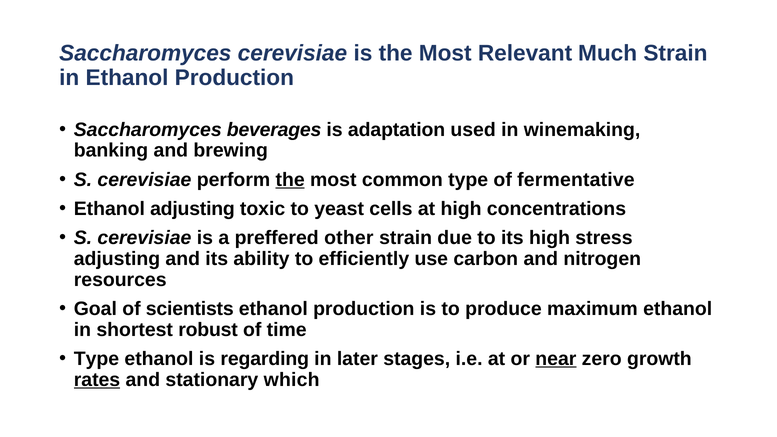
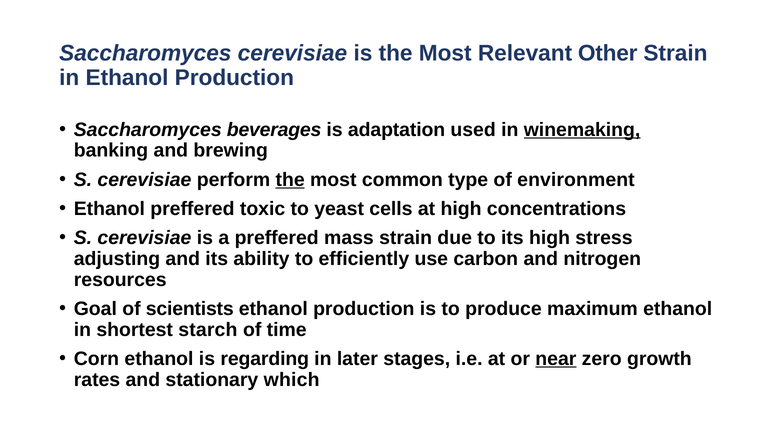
Much: Much -> Other
winemaking underline: none -> present
fermentative: fermentative -> environment
Ethanol adjusting: adjusting -> preffered
other: other -> mass
robust: robust -> starch
Type at (96, 359): Type -> Corn
rates underline: present -> none
